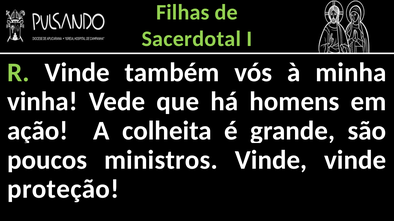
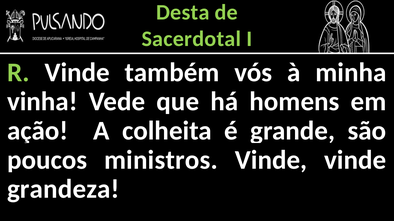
Filhas: Filhas -> Desta
proteção: proteção -> grandeza
